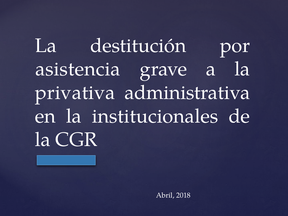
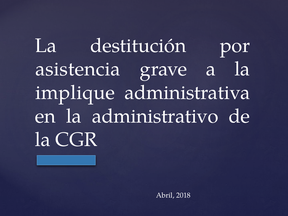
privativa: privativa -> implique
institucionales: institucionales -> administrativo
